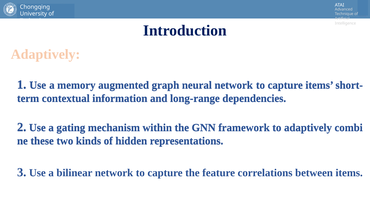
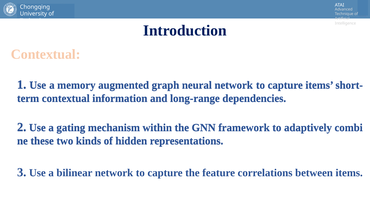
Adaptively at (46, 54): Adaptively -> Contextual
